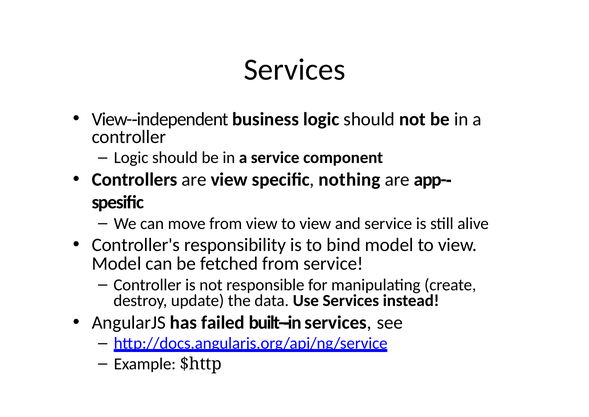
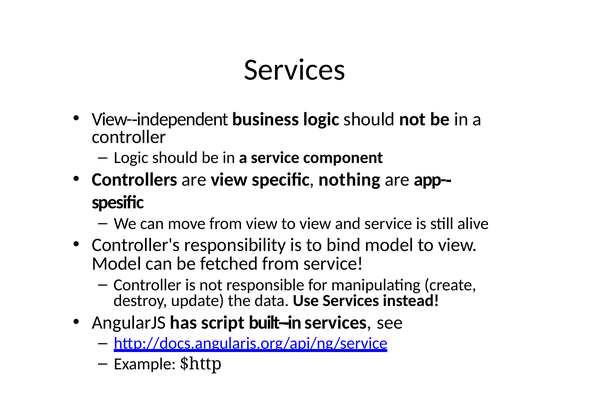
failed: failed -> script
